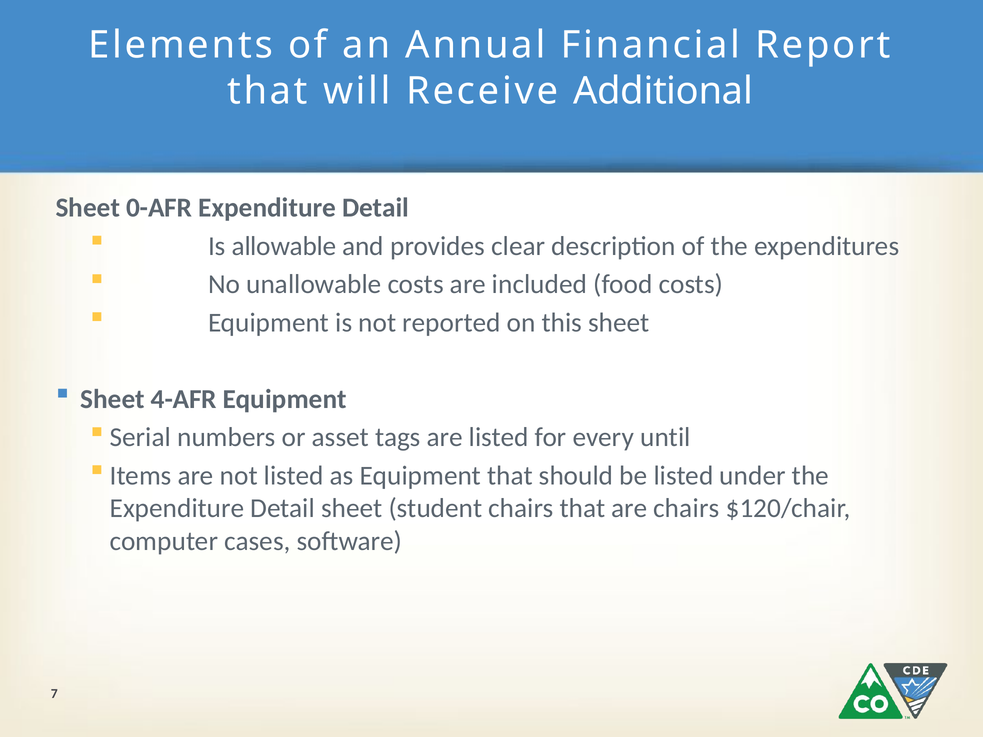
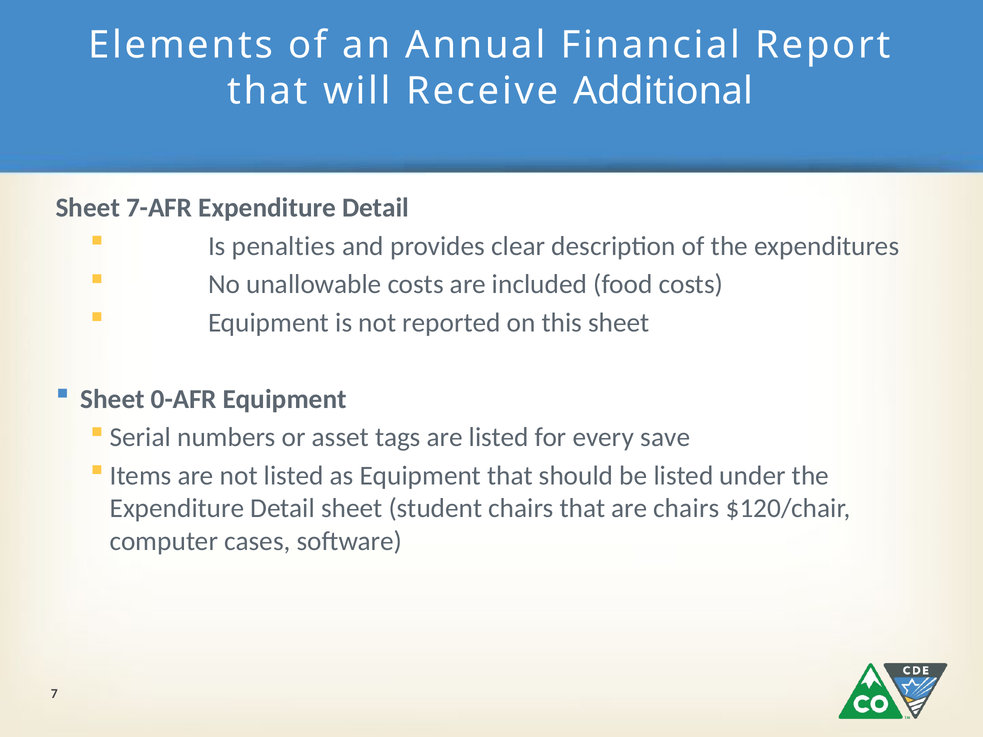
0-AFR: 0-AFR -> 7-AFR
allowable: allowable -> penalties
4-AFR: 4-AFR -> 0-AFR
until: until -> save
